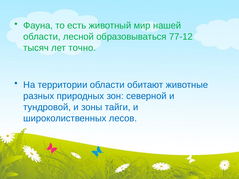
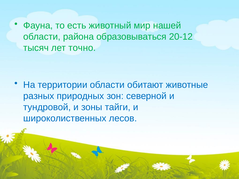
лесной: лесной -> района
77-12: 77-12 -> 20-12
